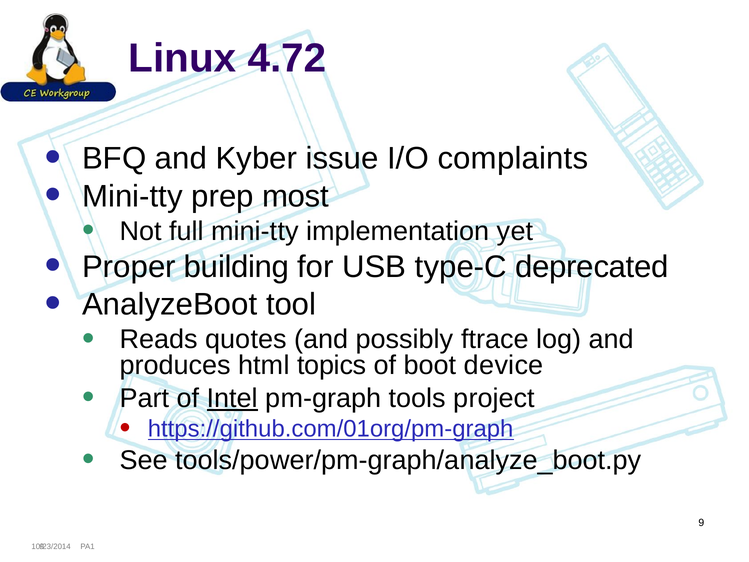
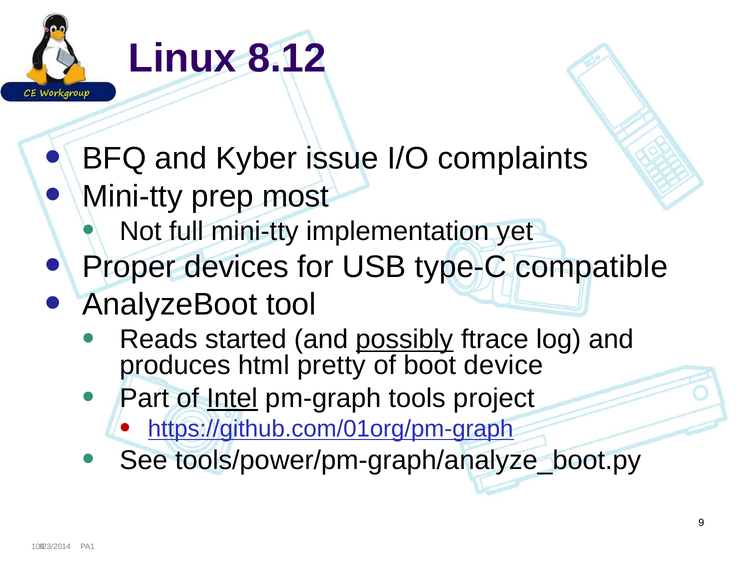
4.72: 4.72 -> 8.12
building: building -> devices
deprecated: deprecated -> compatible
quotes: quotes -> started
possibly underline: none -> present
topics: topics -> pretty
